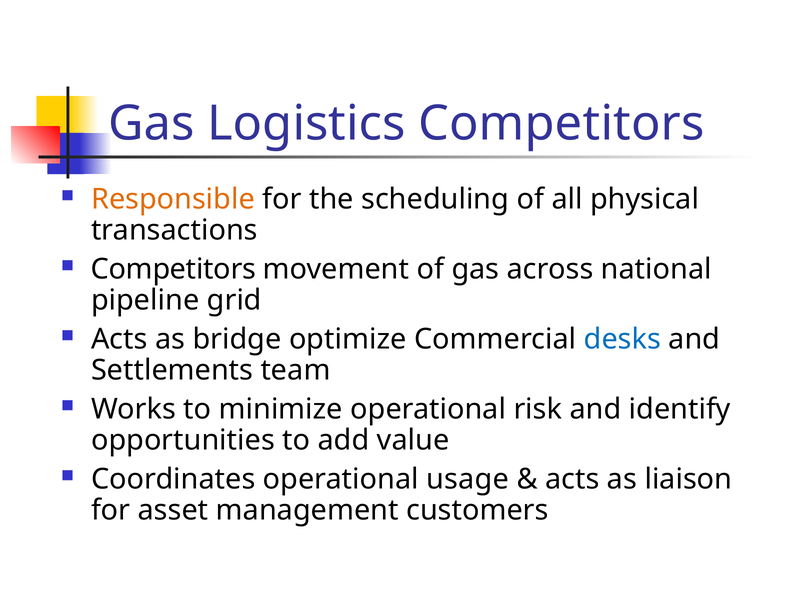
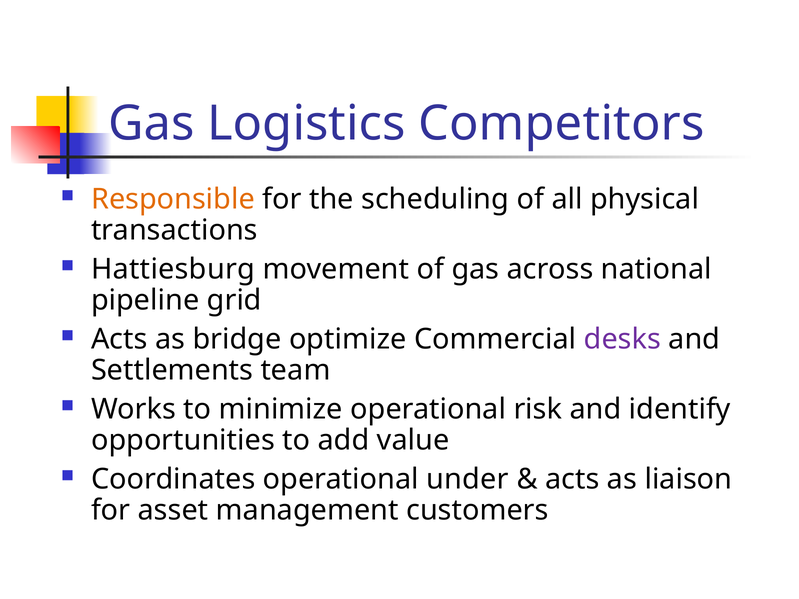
Competitors at (173, 269): Competitors -> Hattiesburg
desks colour: blue -> purple
usage: usage -> under
